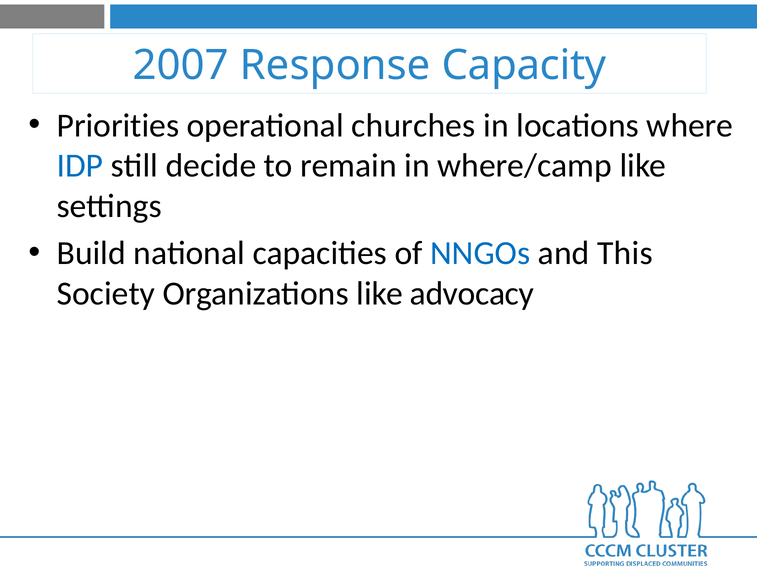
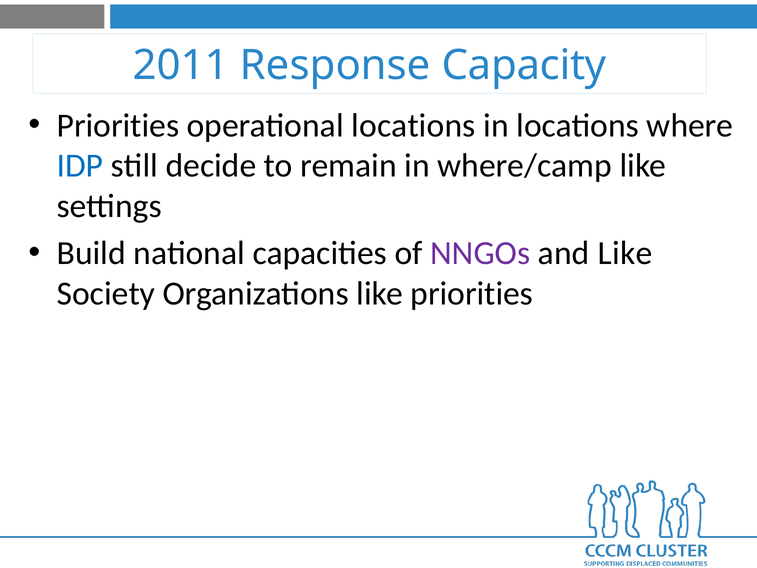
2007: 2007 -> 2011
operational churches: churches -> locations
NNGOs colour: blue -> purple
and This: This -> Like
like advocacy: advocacy -> priorities
